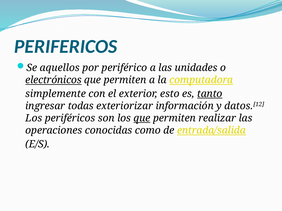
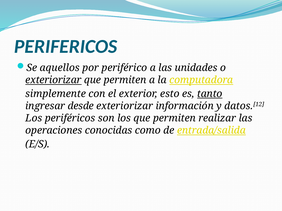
electrónicos at (53, 80): electrónicos -> exteriorizar
todas: todas -> desde
que at (142, 118) underline: present -> none
